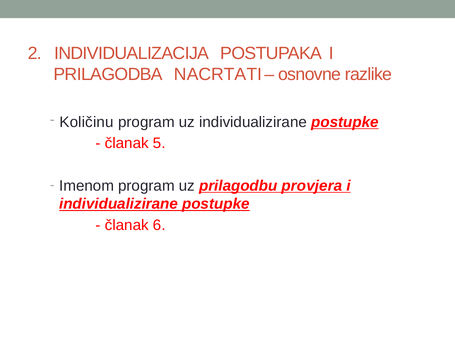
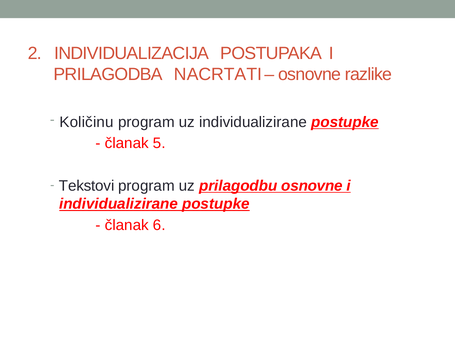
Imenom: Imenom -> Tekstovi
prilagodbu provjera: provjera -> osnovne
